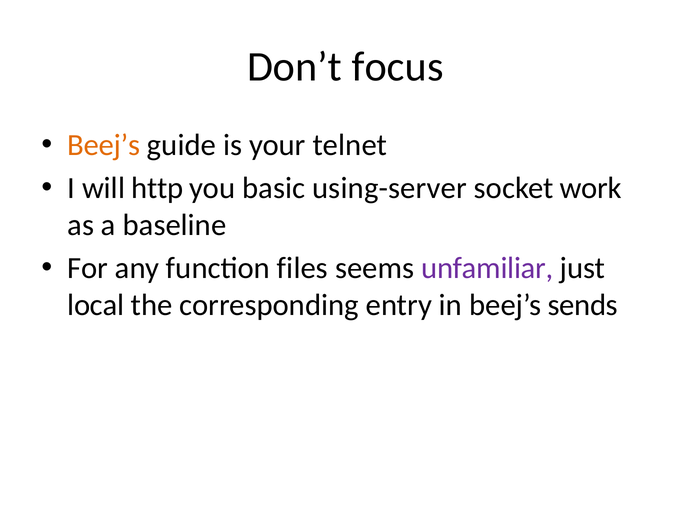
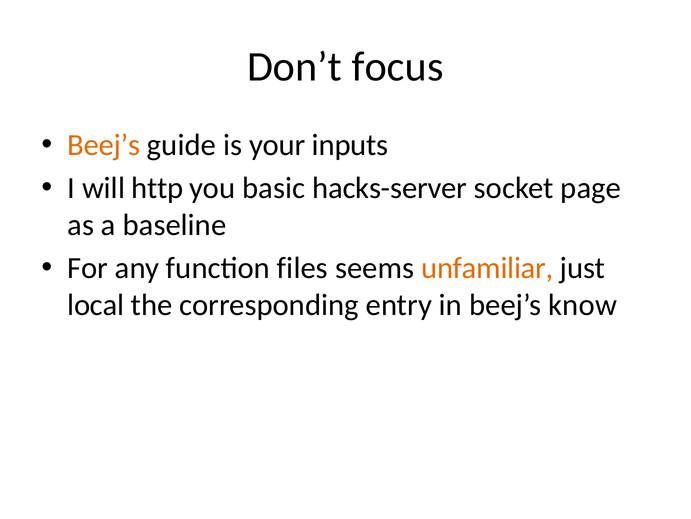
telnet: telnet -> inputs
using-server: using-server -> hacks-server
work: work -> page
unfamiliar colour: purple -> orange
sends: sends -> know
